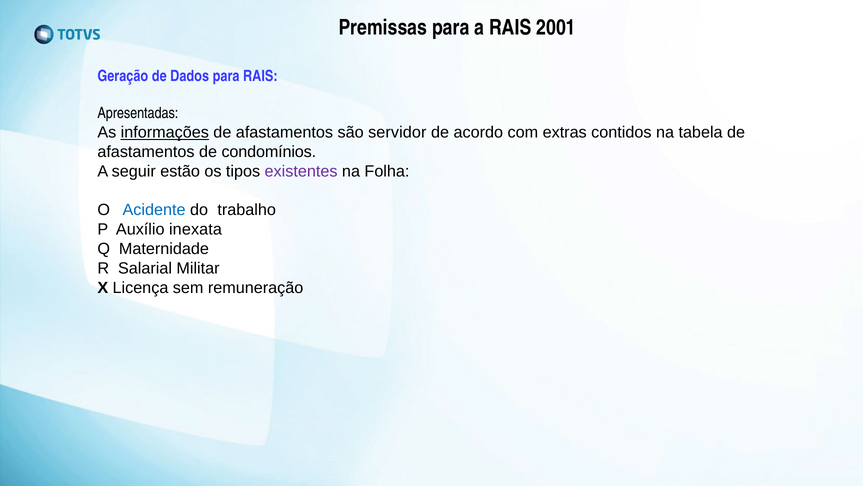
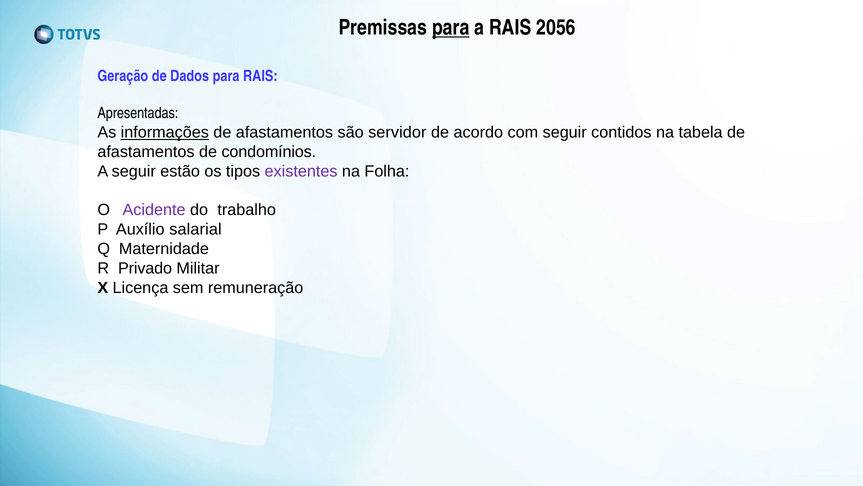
para at (451, 28) underline: none -> present
2001: 2001 -> 2056
com extras: extras -> seguir
Acidente colour: blue -> purple
inexata: inexata -> salarial
Salarial: Salarial -> Privado
